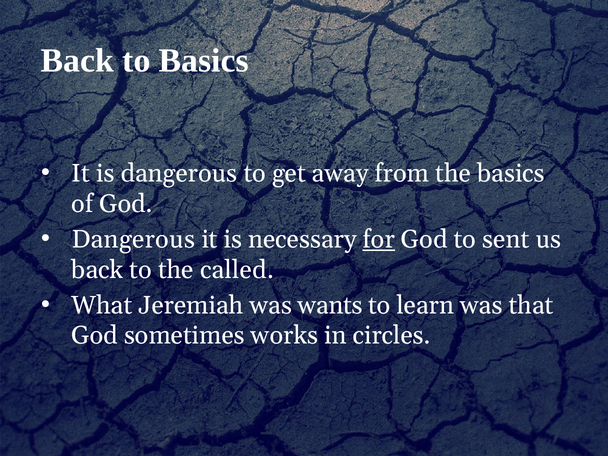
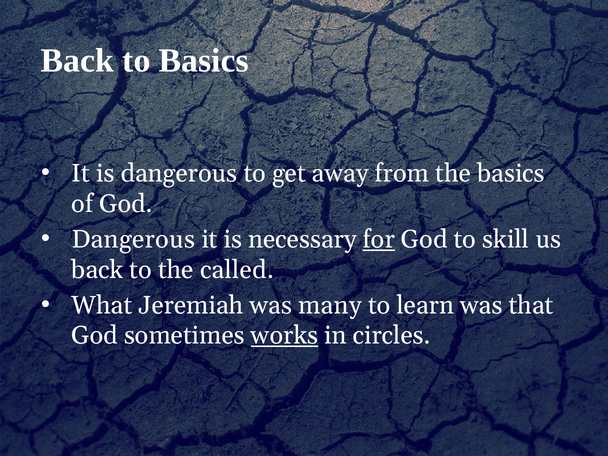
sent: sent -> skill
wants: wants -> many
works underline: none -> present
